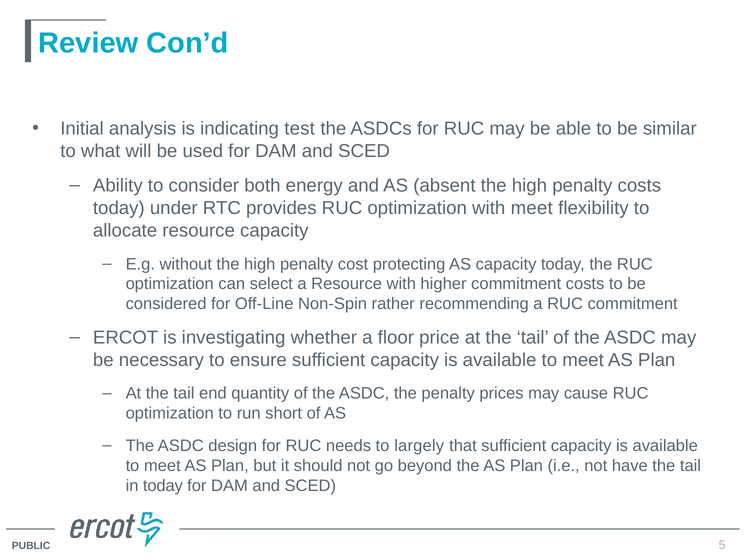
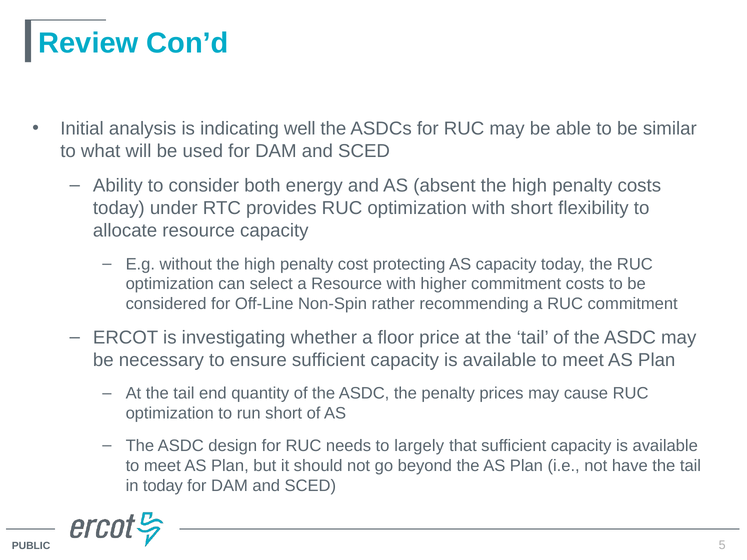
test: test -> well
with meet: meet -> short
